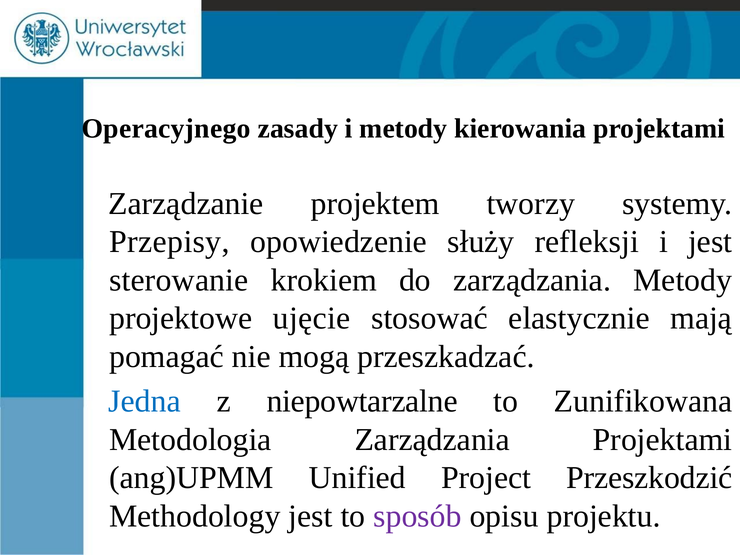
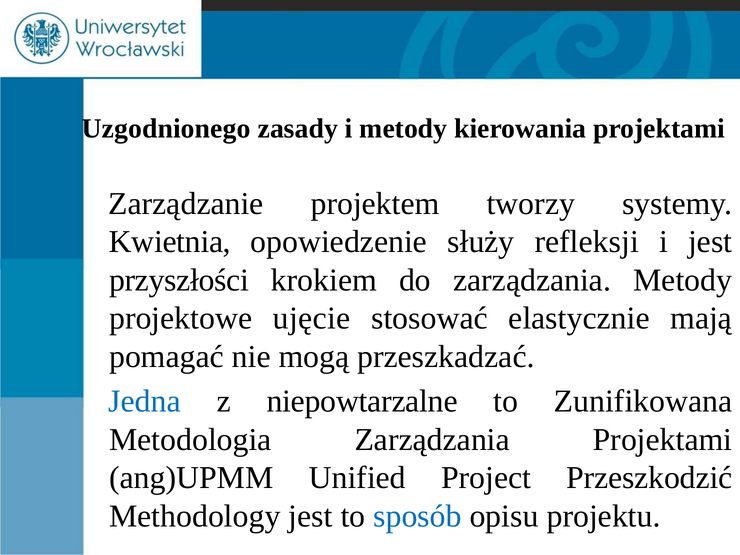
Operacyjnego: Operacyjnego -> Uzgodnionego
Przepisy: Przepisy -> Kwietnia
sterowanie: sterowanie -> przyszłości
sposób colour: purple -> blue
